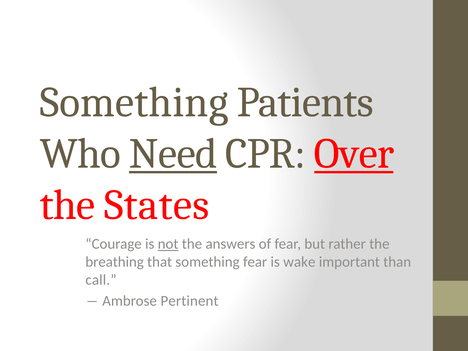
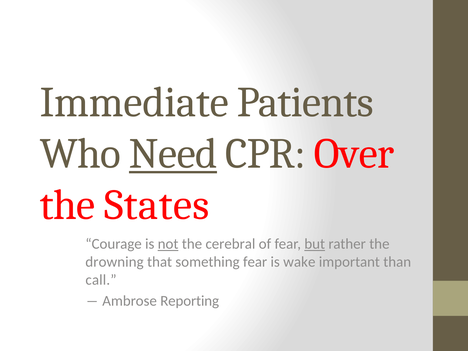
Something at (134, 102): Something -> Immediate
Over underline: present -> none
answers: answers -> cerebral
but underline: none -> present
breathing: breathing -> drowning
Pertinent: Pertinent -> Reporting
